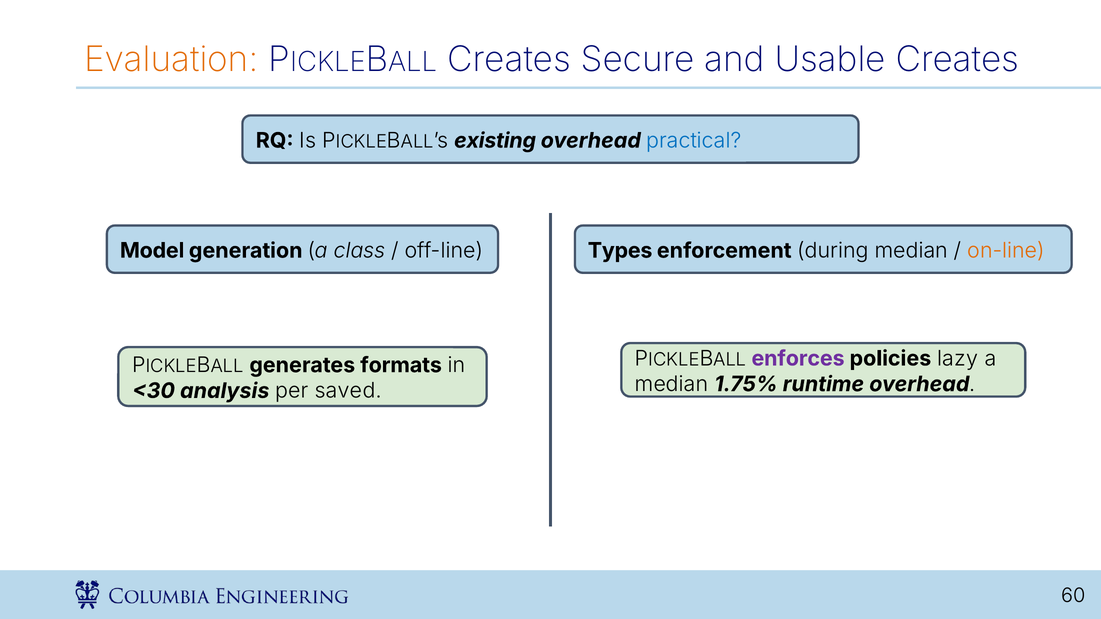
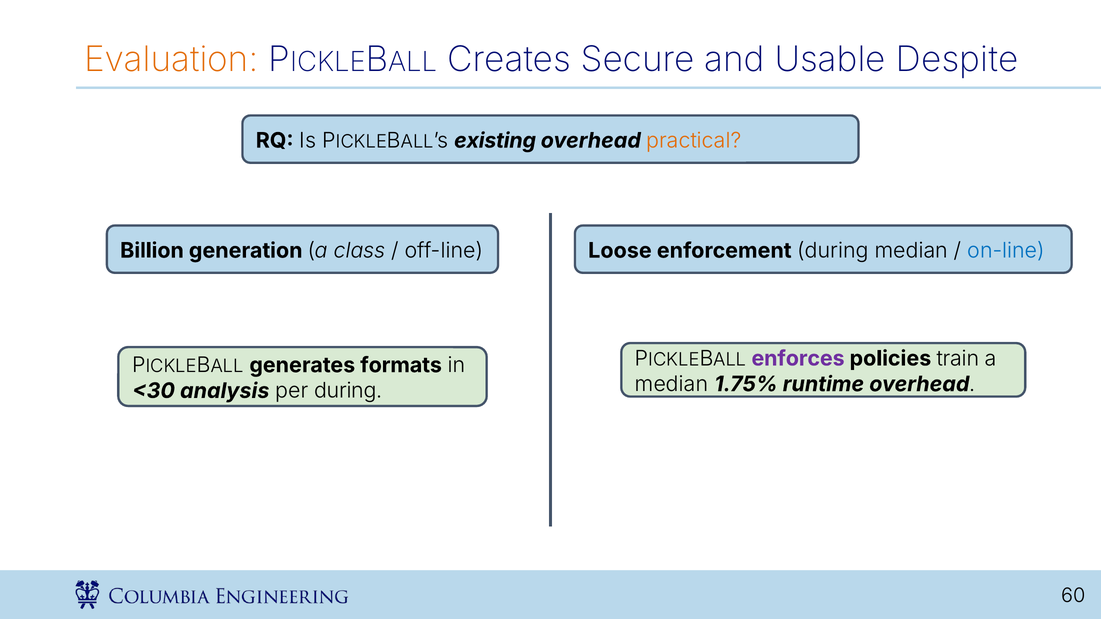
Usable Creates: Creates -> Despite
practical colour: blue -> orange
Model: Model -> Billion
Types: Types -> Loose
on-line colour: orange -> blue
lazy: lazy -> train
per saved: saved -> during
